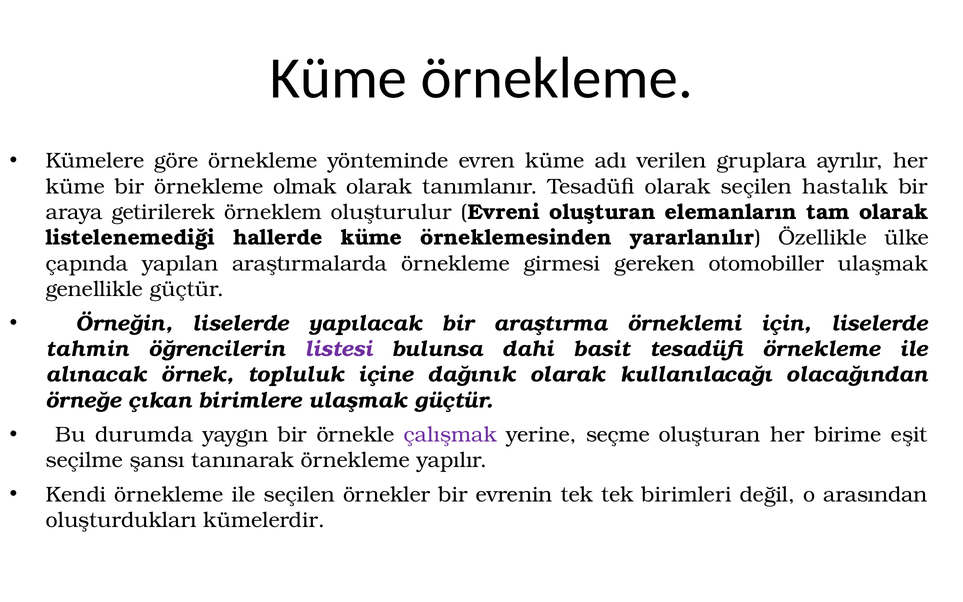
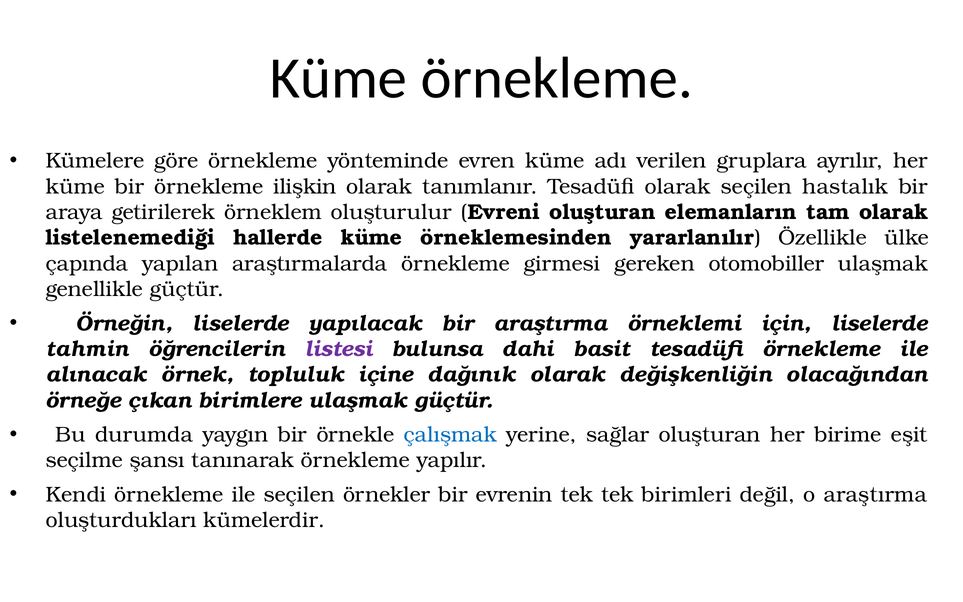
olmak: olmak -> ilişkin
kullanılacağı: kullanılacağı -> değişkenliğin
çalışmak colour: purple -> blue
seçme: seçme -> sağlar
o arasından: arasından -> araştırma
